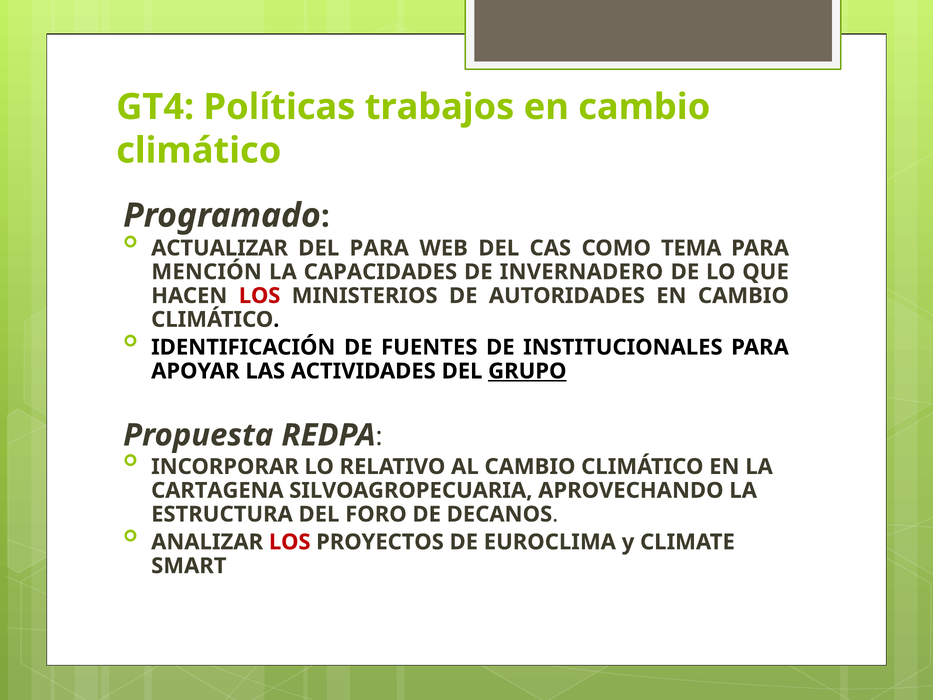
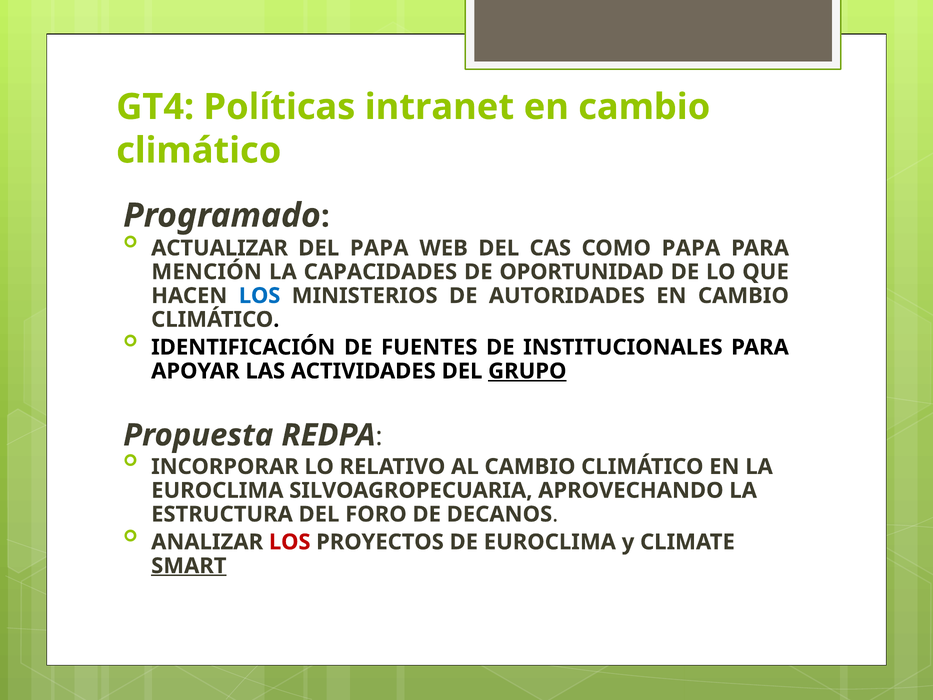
trabajos: trabajos -> intranet
DEL PARA: PARA -> PAPA
COMO TEMA: TEMA -> PAPA
INVERNADERO: INVERNADERO -> OPORTUNIDAD
LOS at (260, 296) colour: red -> blue
CARTAGENA at (217, 490): CARTAGENA -> EUROCLIMA
SMART underline: none -> present
